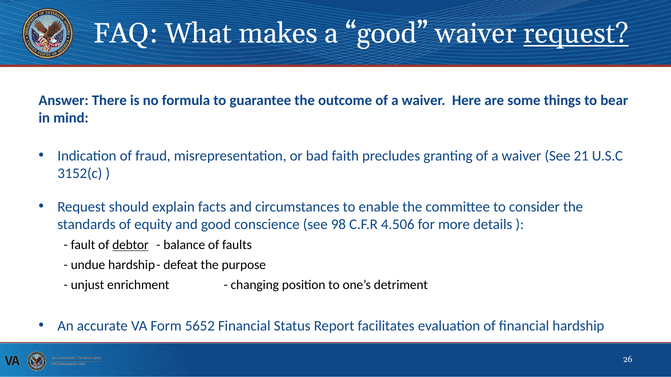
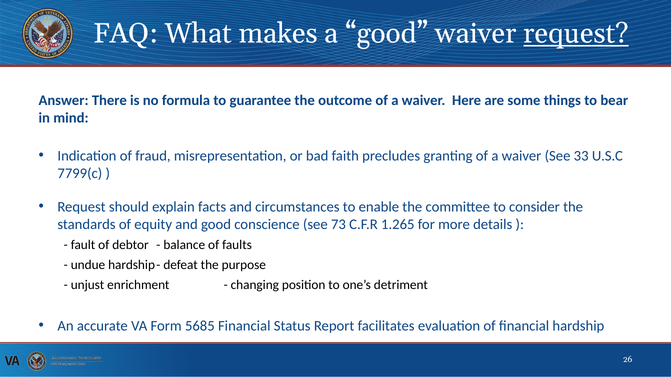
21: 21 -> 33
3152(c: 3152(c -> 7799(c
98: 98 -> 73
4.506: 4.506 -> 1.265
debtor underline: present -> none
5652: 5652 -> 5685
